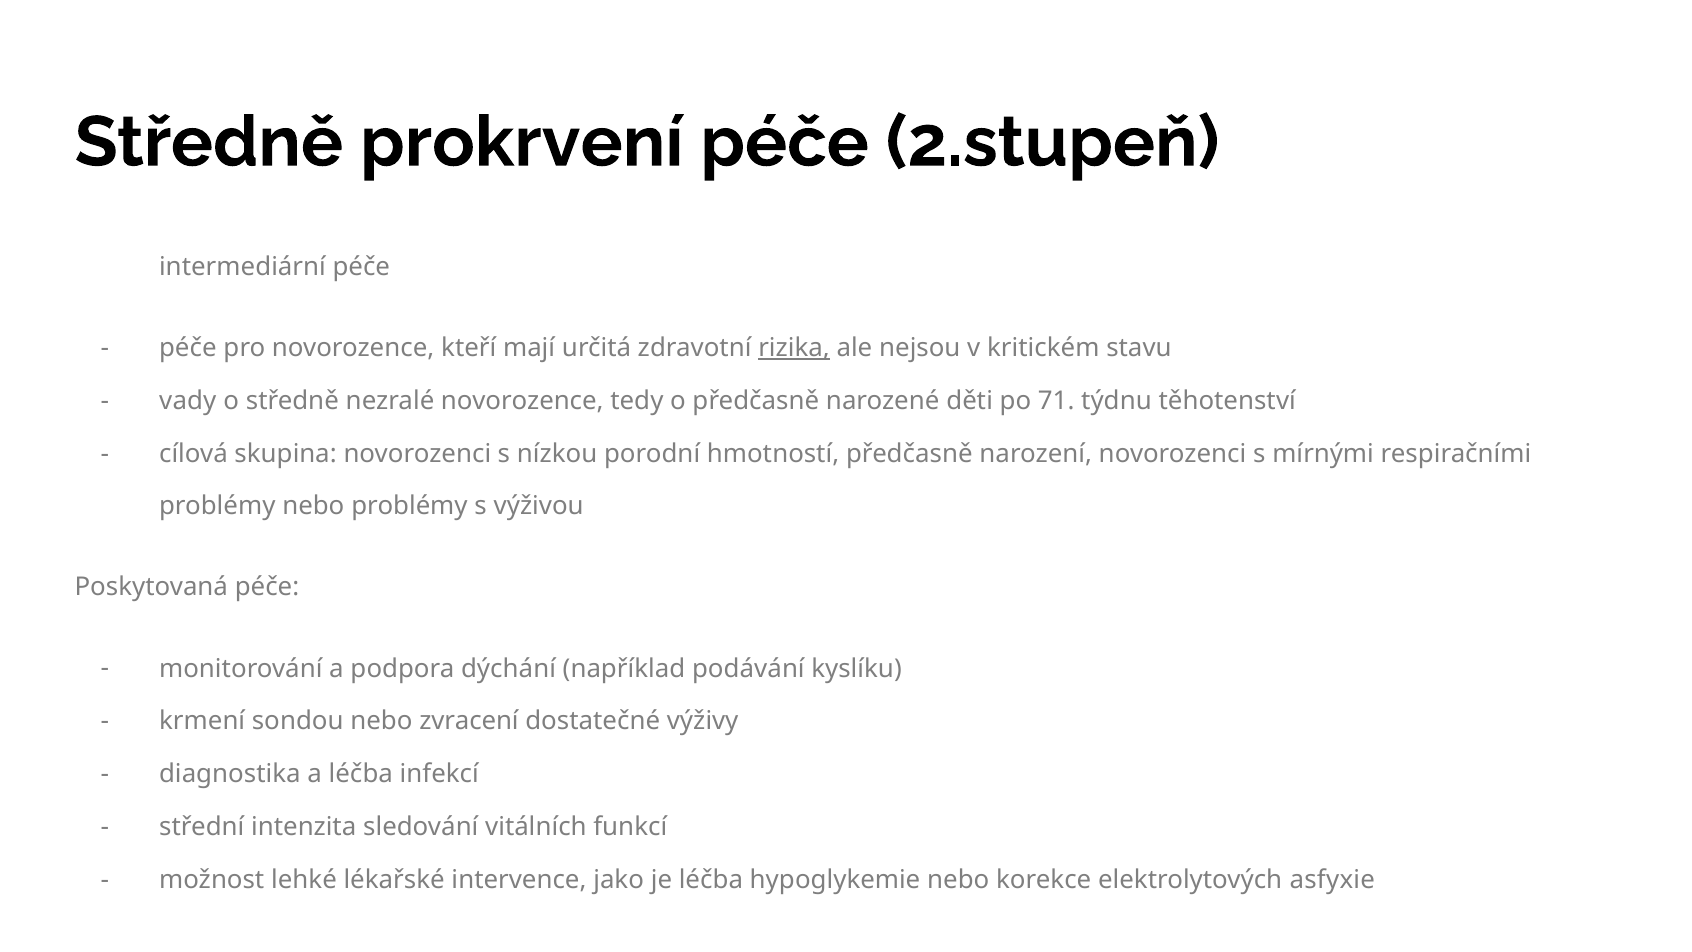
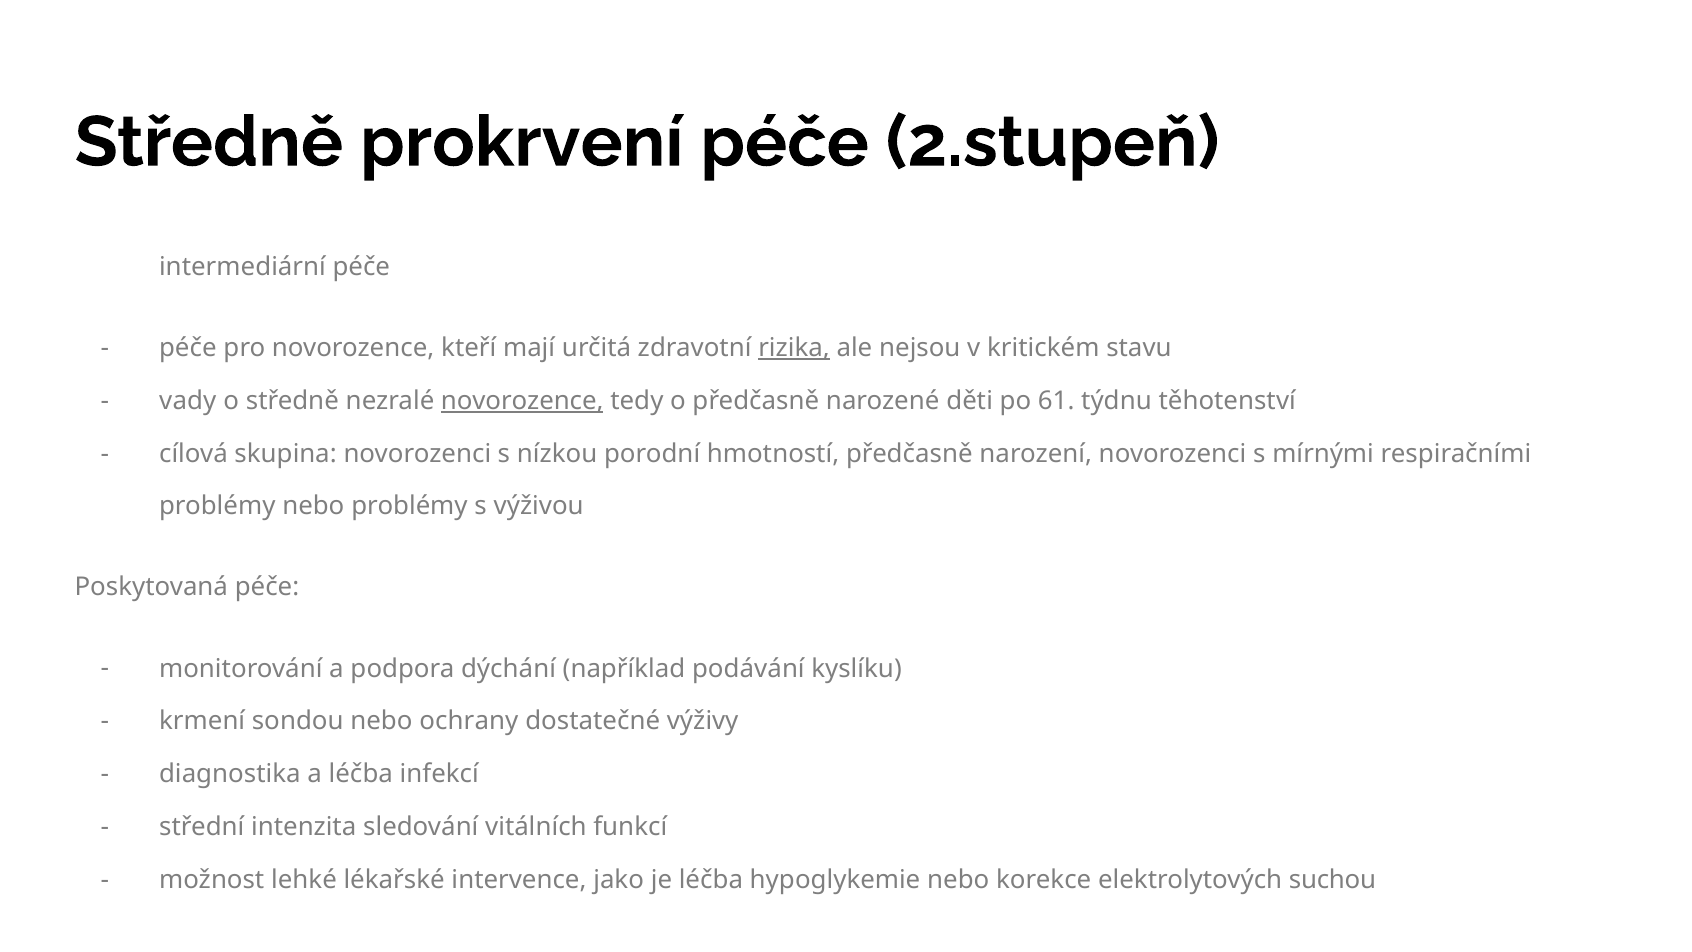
novorozence at (522, 401) underline: none -> present
71: 71 -> 61
zvracení: zvracení -> ochrany
asfyxie: asfyxie -> suchou
